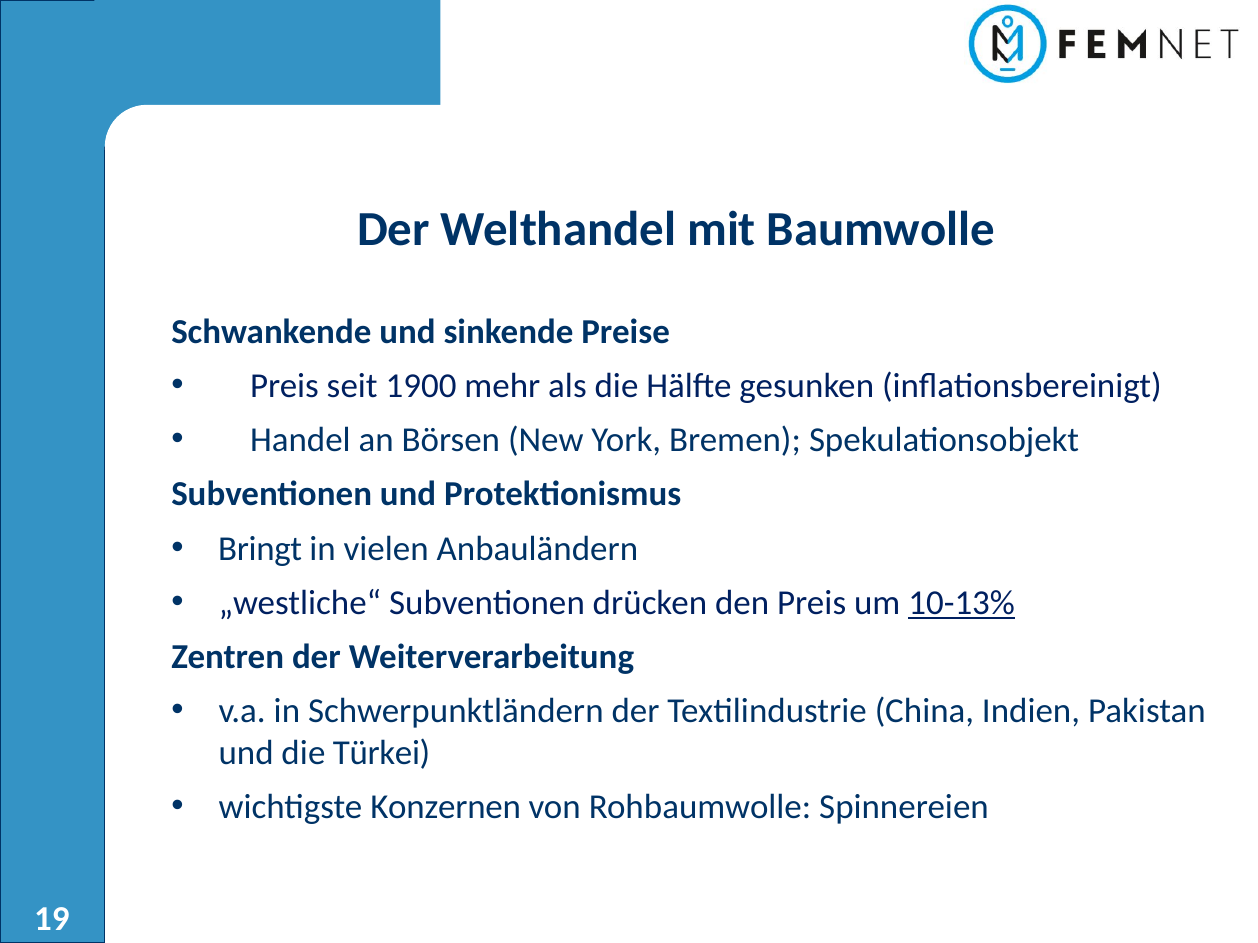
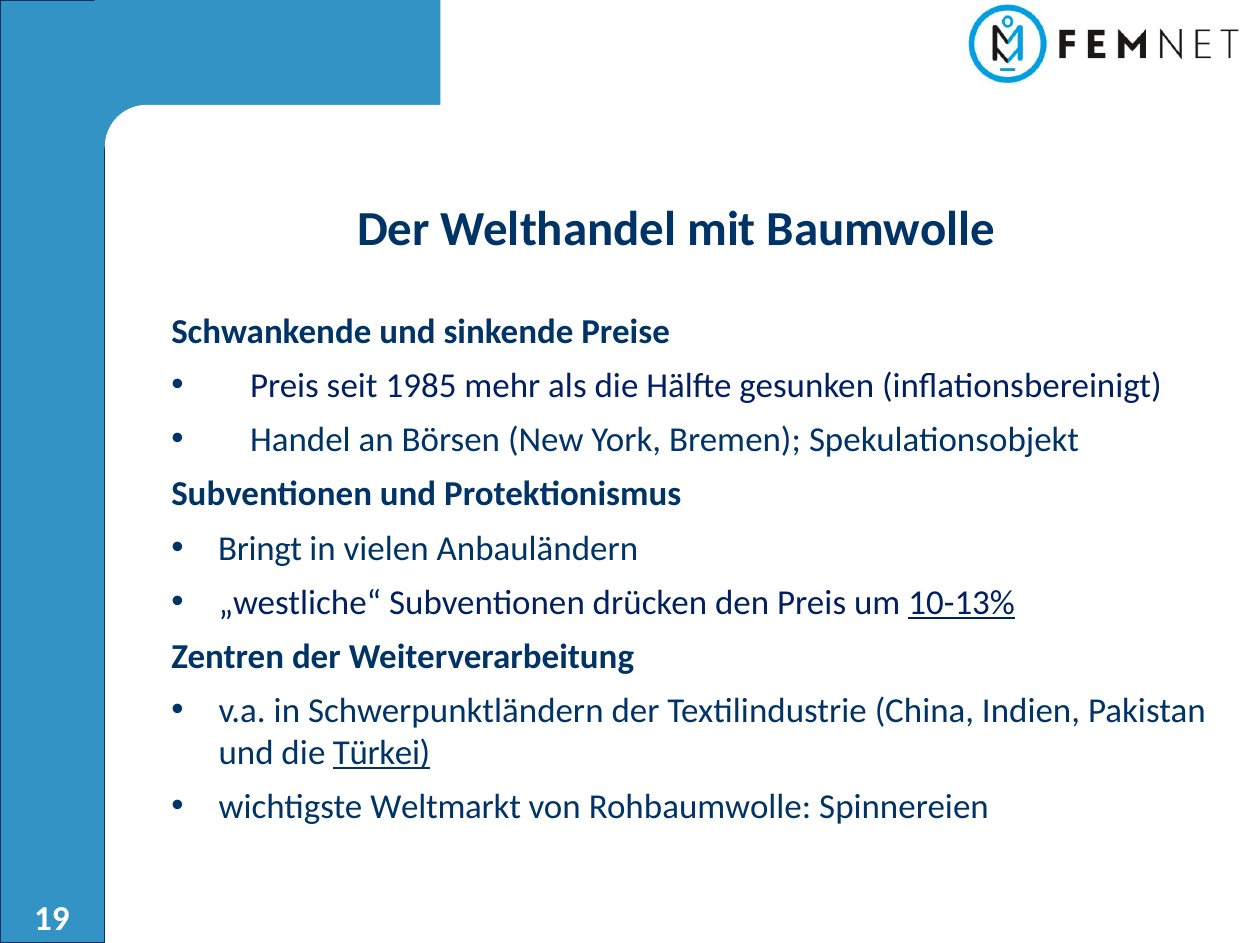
1900: 1900 -> 1985
Türkei underline: none -> present
Konzernen: Konzernen -> Weltmarkt
